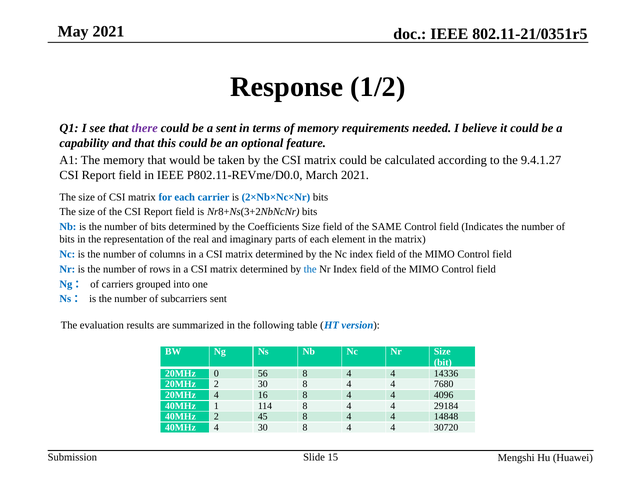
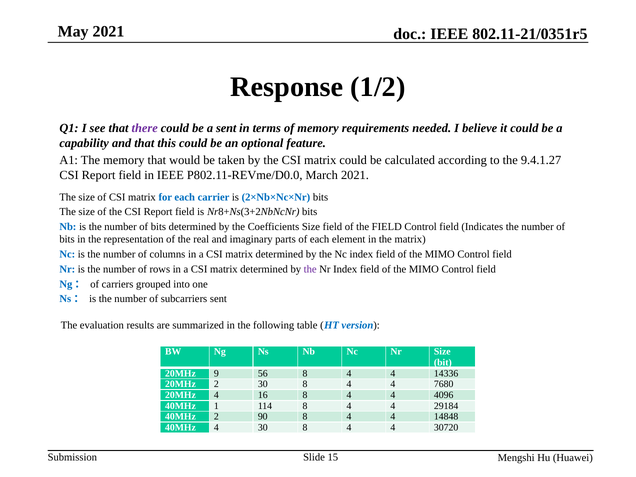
the SAME: SAME -> FIELD
the at (310, 269) colour: blue -> purple
0: 0 -> 9
45: 45 -> 90
